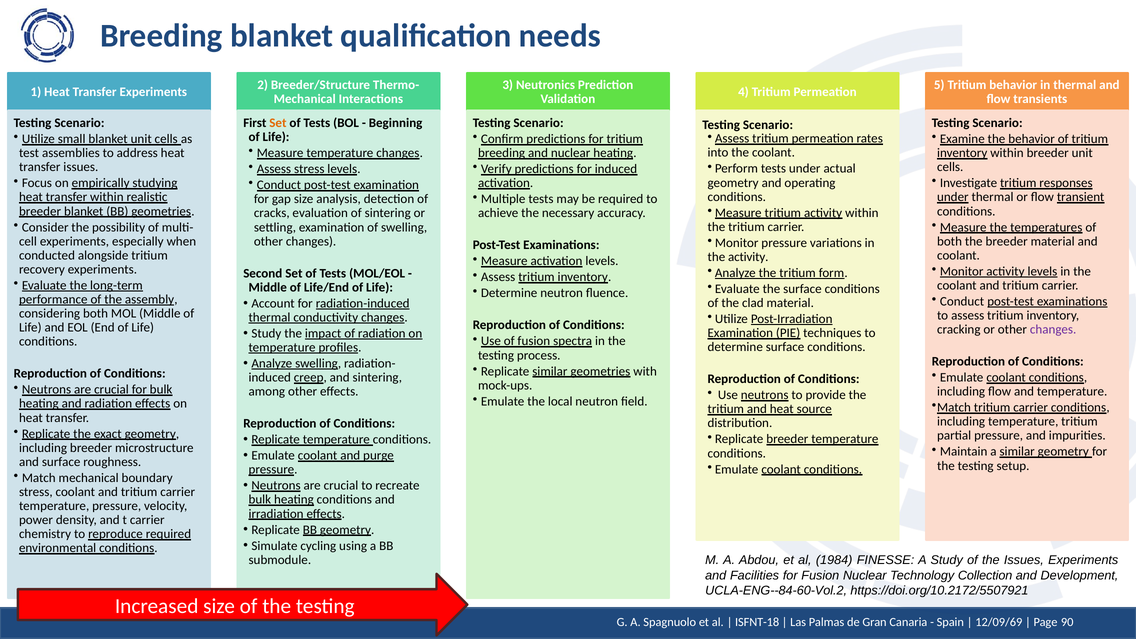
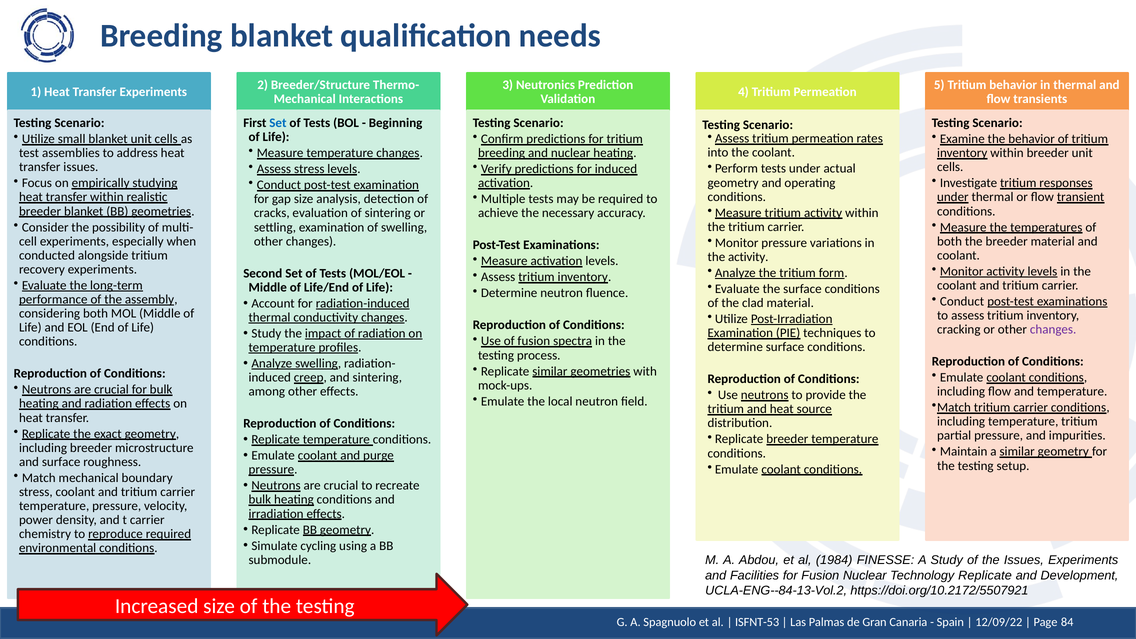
Set at (278, 123) colour: orange -> blue
Technology Collection: Collection -> Replicate
UCLA-ENG--84-60-Vol.2: UCLA-ENG--84-60-Vol.2 -> UCLA-ENG--84-13-Vol.2
ISFNT-18: ISFNT-18 -> ISFNT-53
12/09/69: 12/09/69 -> 12/09/22
90: 90 -> 84
